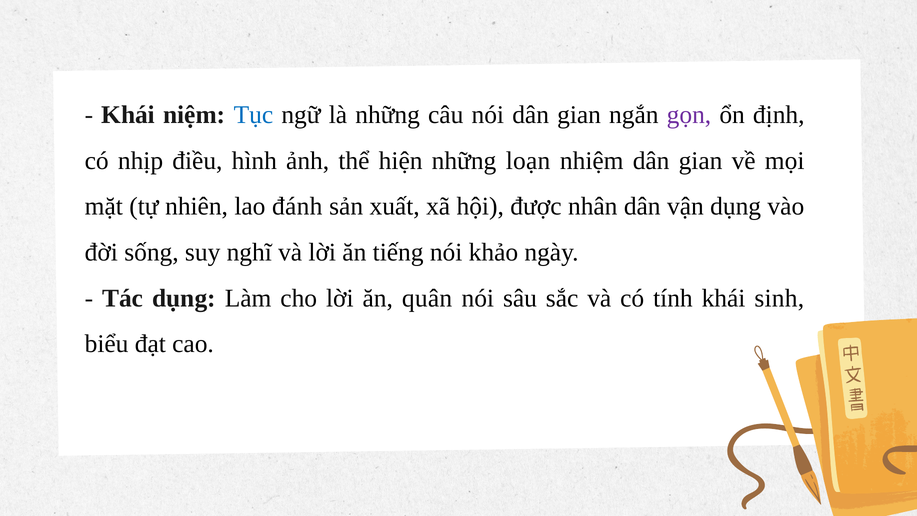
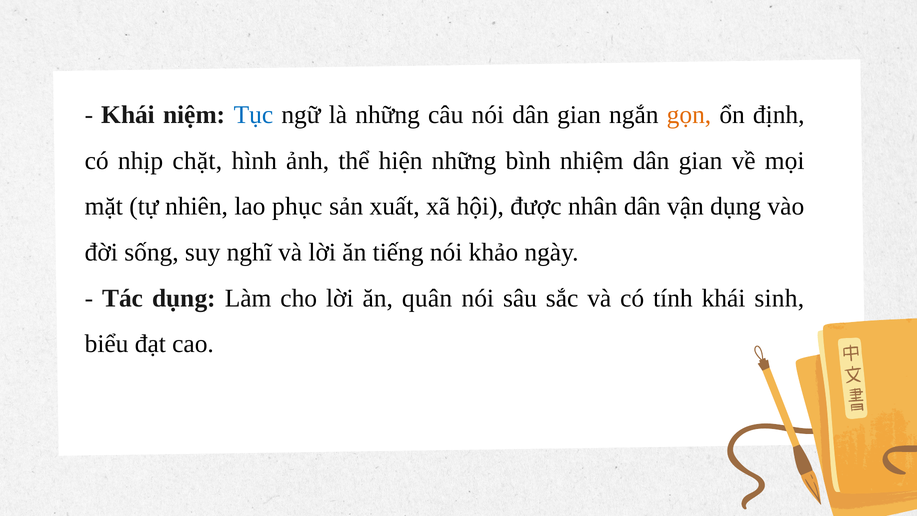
gọn colour: purple -> orange
điều: điều -> chặt
loạn: loạn -> bình
đánh: đánh -> phục
